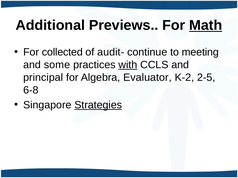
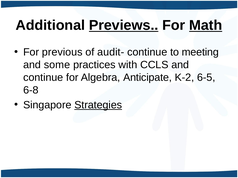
Previews underline: none -> present
collected: collected -> previous
with underline: present -> none
principal at (43, 78): principal -> continue
Evaluator: Evaluator -> Anticipate
2-5: 2-5 -> 6-5
